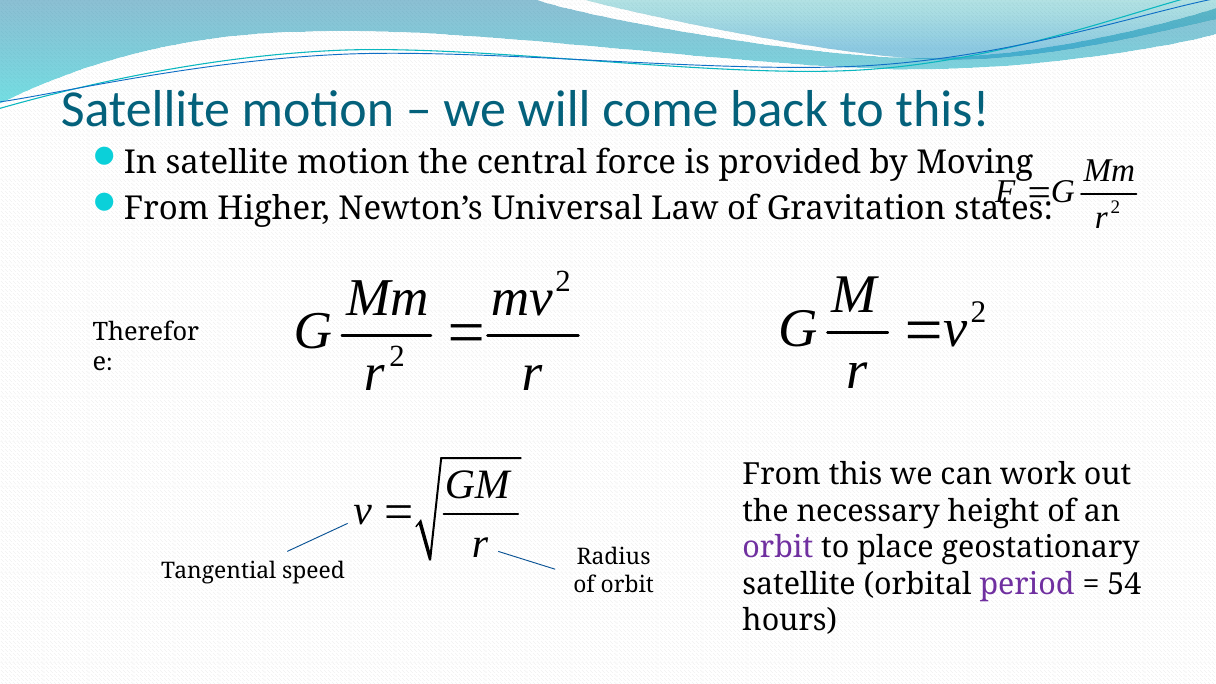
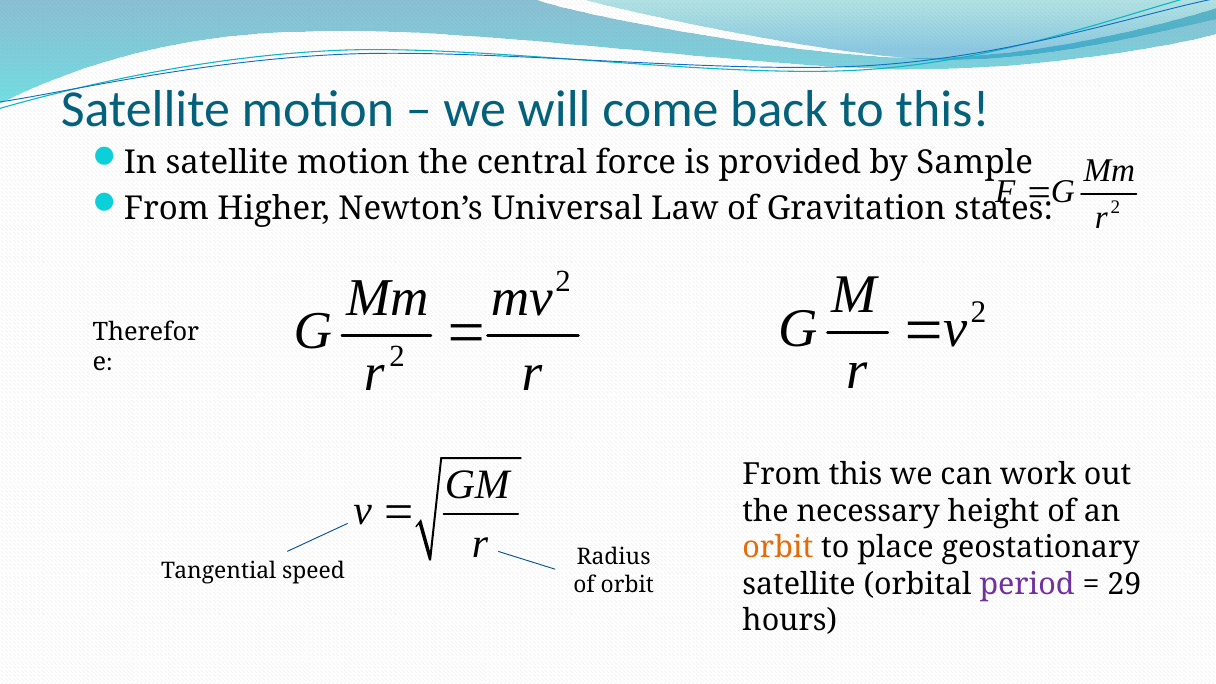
Moving: Moving -> Sample
orbit at (778, 548) colour: purple -> orange
54: 54 -> 29
